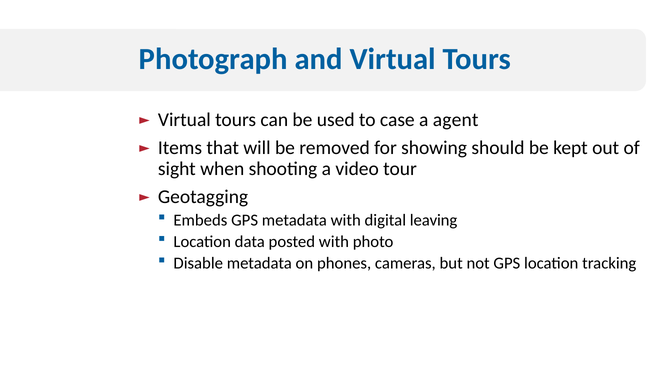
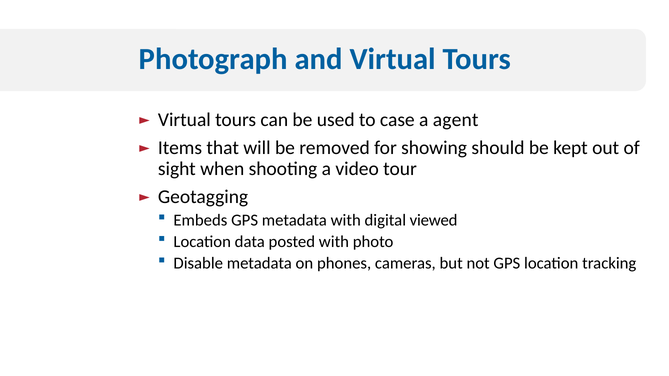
leaving: leaving -> viewed
